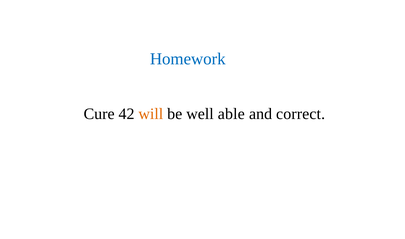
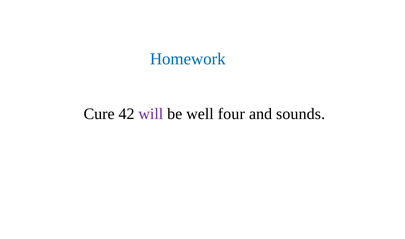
will colour: orange -> purple
able: able -> four
correct: correct -> sounds
